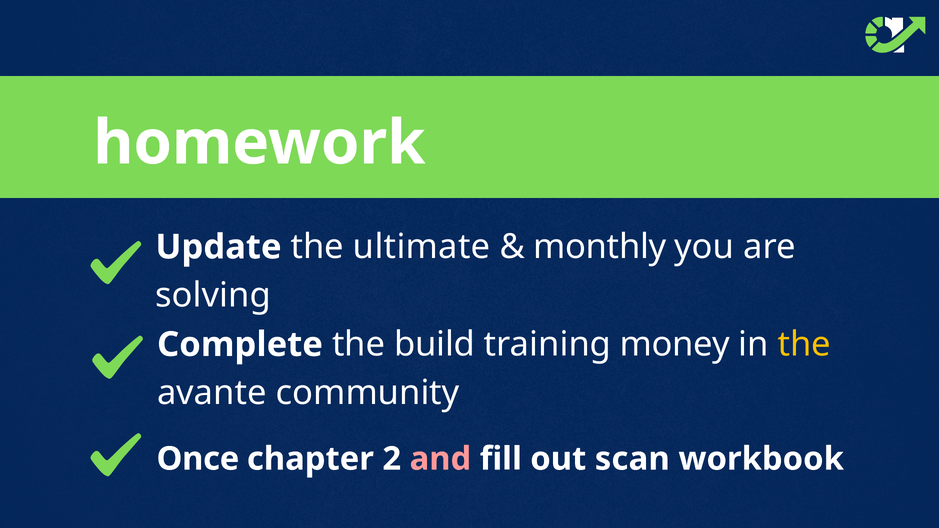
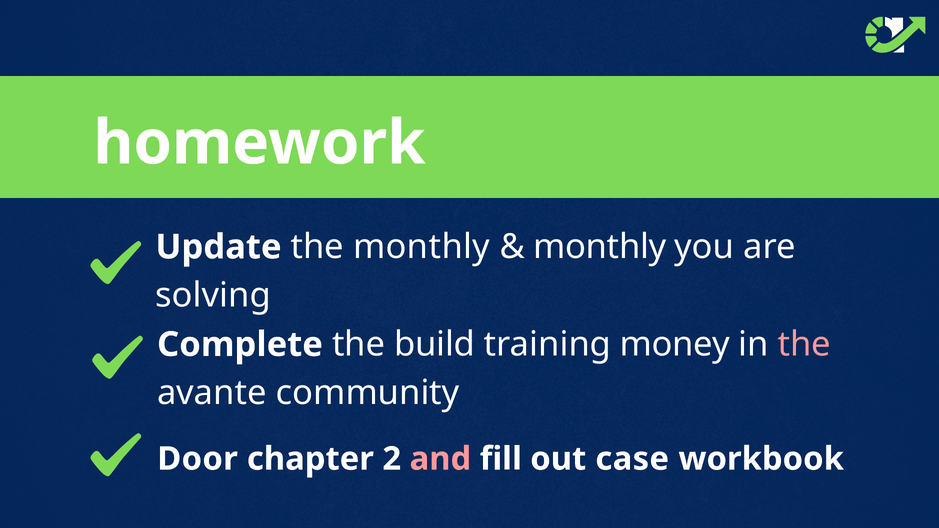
the ultimate: ultimate -> monthly
the at (804, 345) colour: yellow -> pink
Once: Once -> Door
scan: scan -> case
